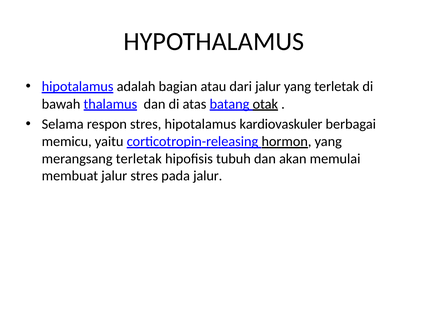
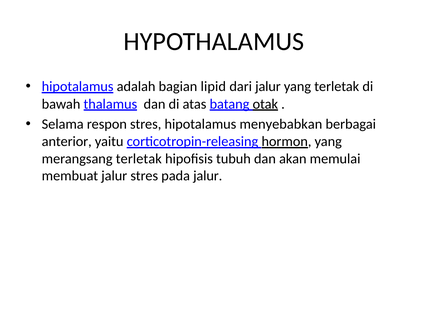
atau: atau -> lipid
kardiovaskuler: kardiovaskuler -> menyebabkan
memicu: memicu -> anterior
